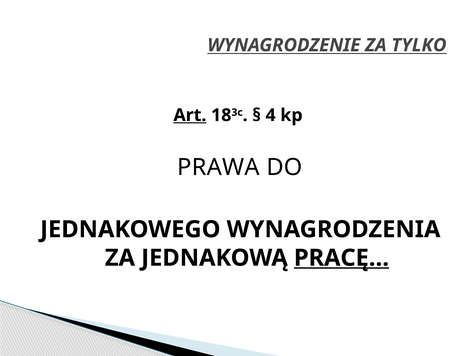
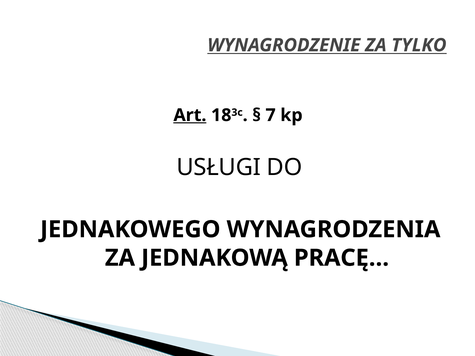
4: 4 -> 7
PRAWA: PRAWA -> USŁUGI
PRACĘ… underline: present -> none
